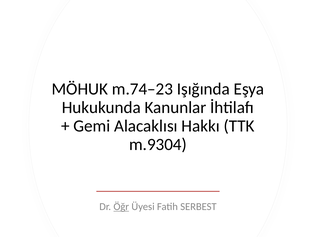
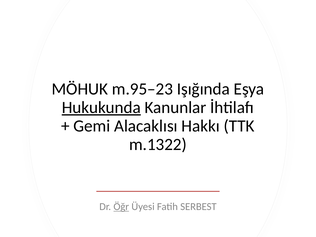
m.74–23: m.74–23 -> m.95–23
Hukukunda underline: none -> present
m.9304: m.9304 -> m.1322
